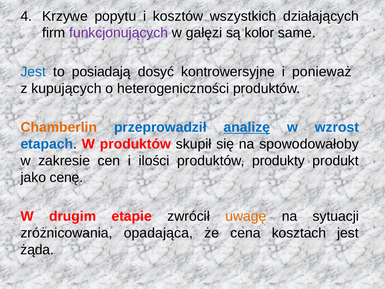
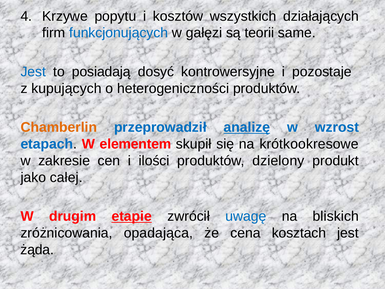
funkcjonujących colour: purple -> blue
kolor: kolor -> teorii
ponieważ: ponieważ -> pozostaje
W produktów: produktów -> elementem
spowodowałoby: spowodowałoby -> krótkookresowe
produkty: produkty -> dzielony
cenę: cenę -> całej
etapie underline: none -> present
uwagę colour: orange -> blue
sytuacji: sytuacji -> bliskich
